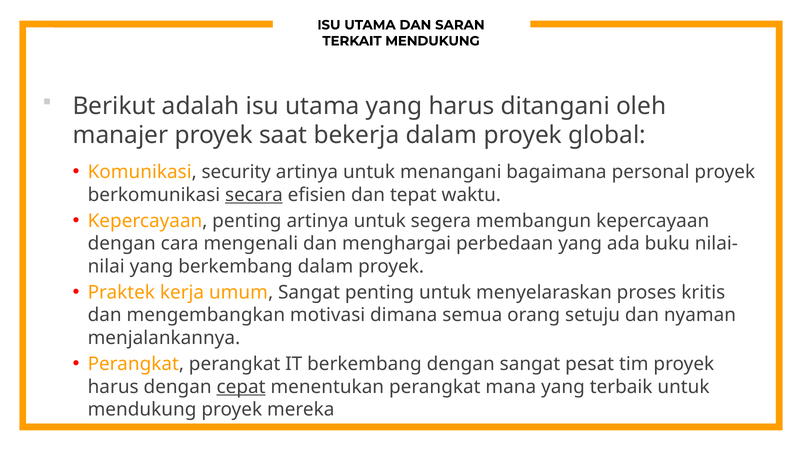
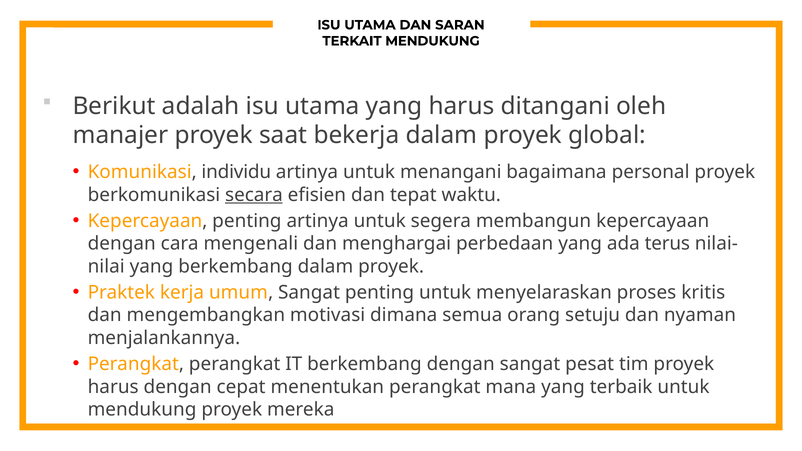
security: security -> individu
buku: buku -> terus
cepat underline: present -> none
